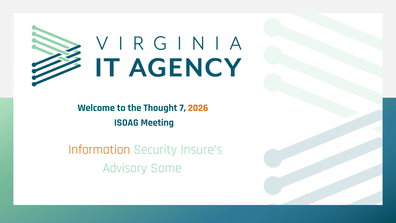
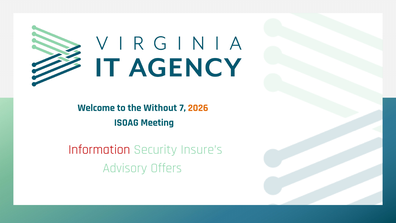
Thought: Thought -> Without
Information colour: orange -> red
Some: Some -> Offers
